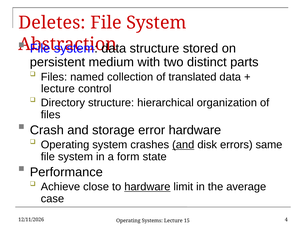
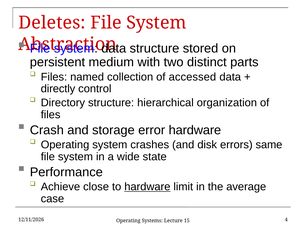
translated: translated -> accessed
lecture at (58, 89): lecture -> directly
and at (183, 144) underline: present -> none
form: form -> wide
